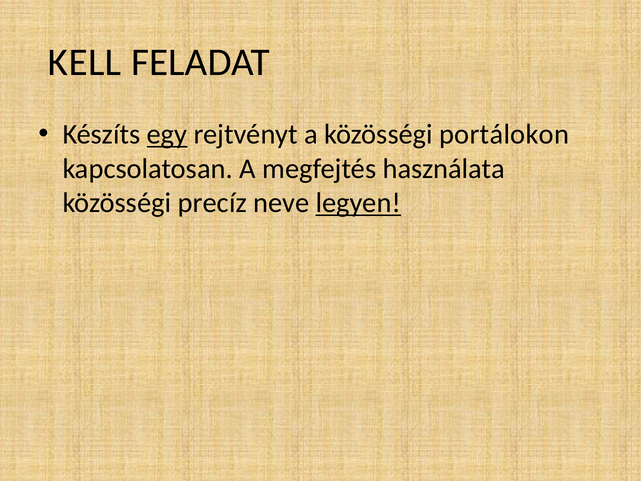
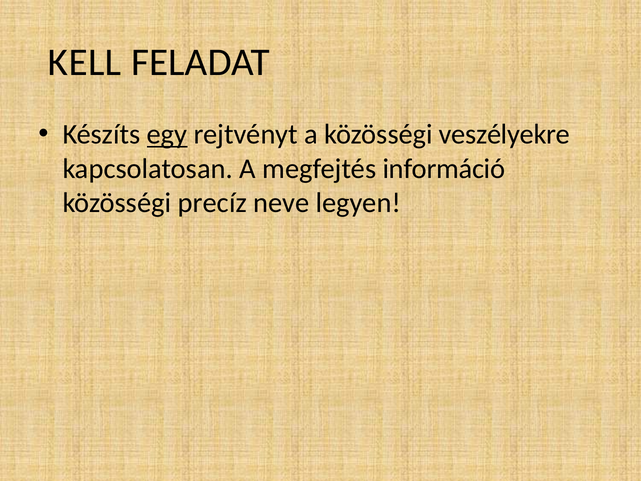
portálokon: portálokon -> veszélyekre
használata: használata -> információ
legyen underline: present -> none
